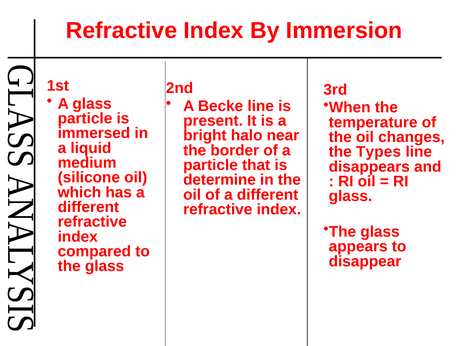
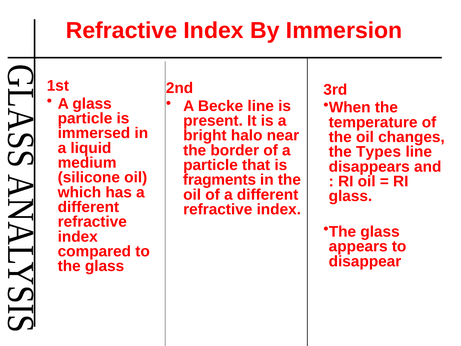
determine: determine -> fragments
